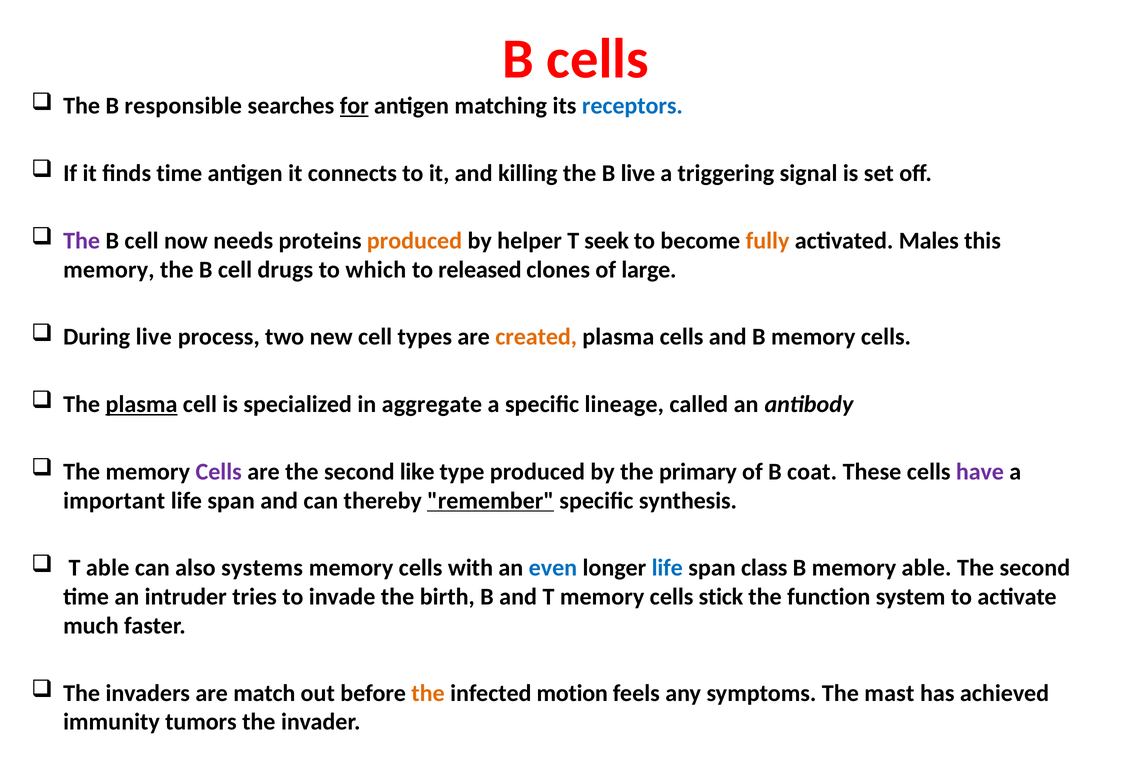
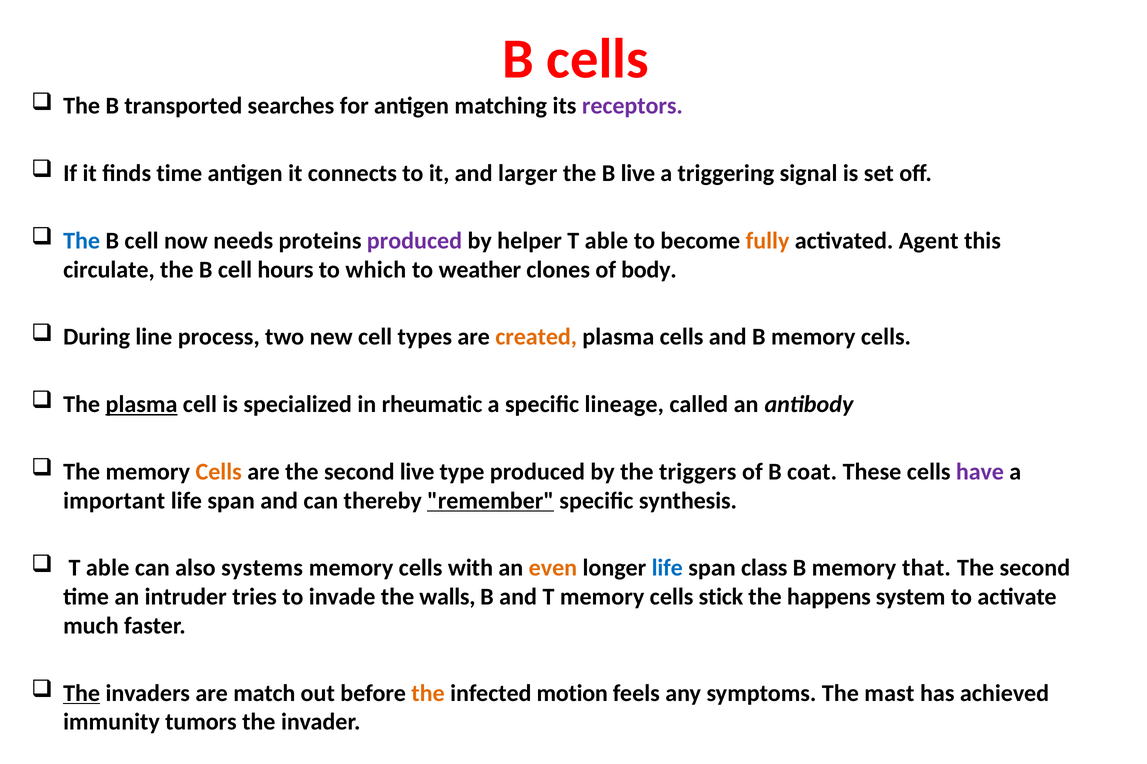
responsible: responsible -> transported
for underline: present -> none
receptors colour: blue -> purple
killing: killing -> larger
The at (82, 241) colour: purple -> blue
produced at (414, 241) colour: orange -> purple
helper T seek: seek -> able
Males: Males -> Agent
memory at (109, 270): memory -> circulate
drugs: drugs -> hours
released: released -> weather
large: large -> body
During live: live -> line
aggregate: aggregate -> rheumatic
Cells at (219, 472) colour: purple -> orange
second like: like -> live
primary: primary -> triggers
even colour: blue -> orange
memory able: able -> that
birth: birth -> walls
function: function -> happens
The at (82, 694) underline: none -> present
